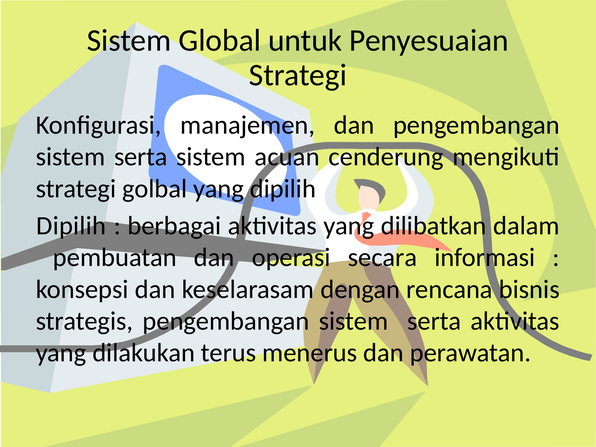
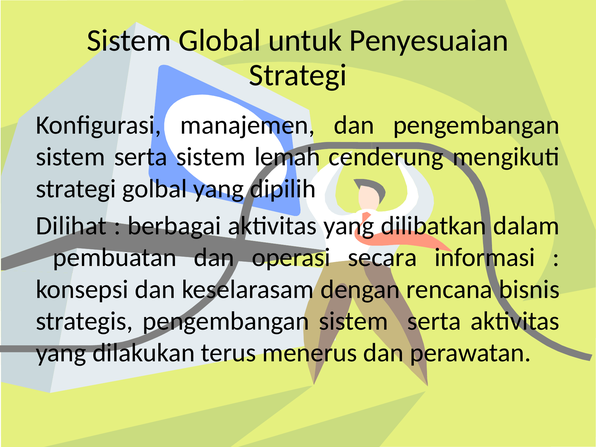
acuan: acuan -> lemah
Dipilih at (71, 226): Dipilih -> Dilihat
